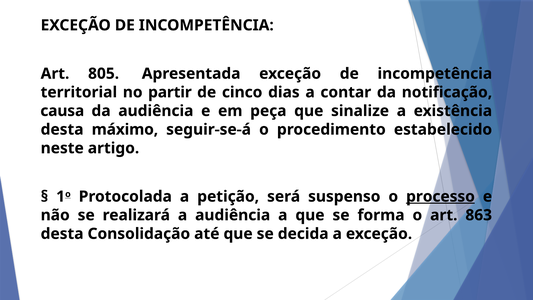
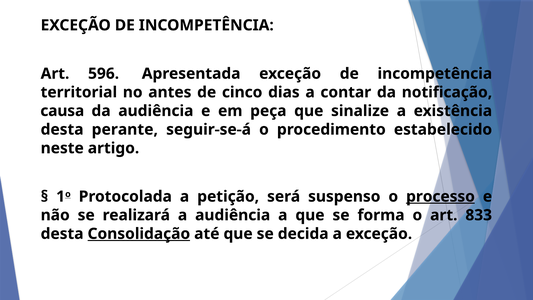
805: 805 -> 596
partir: partir -> antes
máximo: máximo -> perante
863: 863 -> 833
Consolidação underline: none -> present
